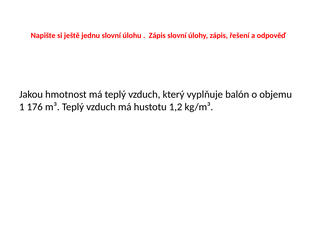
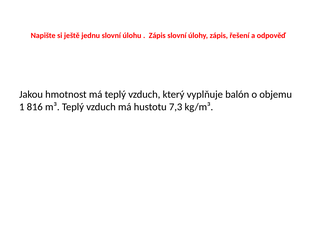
176: 176 -> 816
1,2: 1,2 -> 7,3
